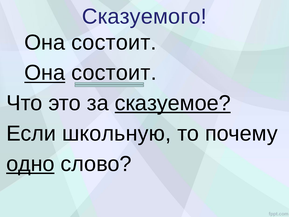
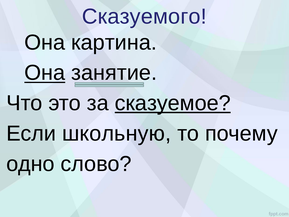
состоит at (114, 42): состоит -> картина
состоит at (114, 73): состоит -> занятие
одно underline: present -> none
